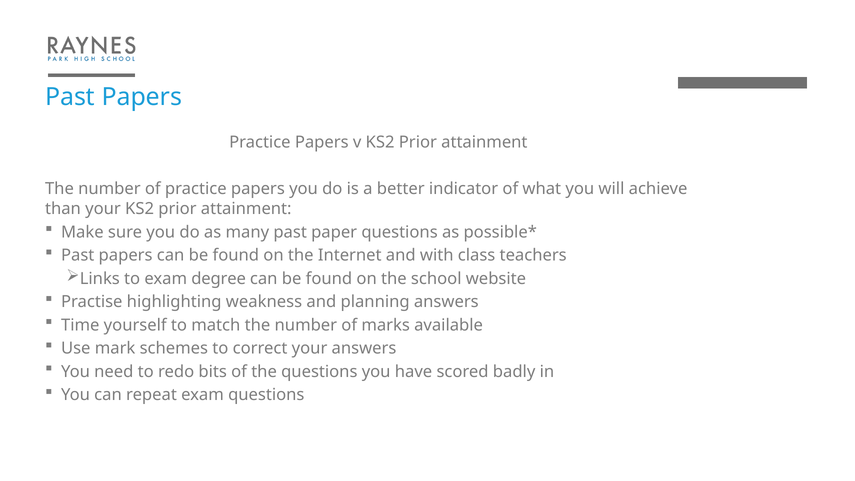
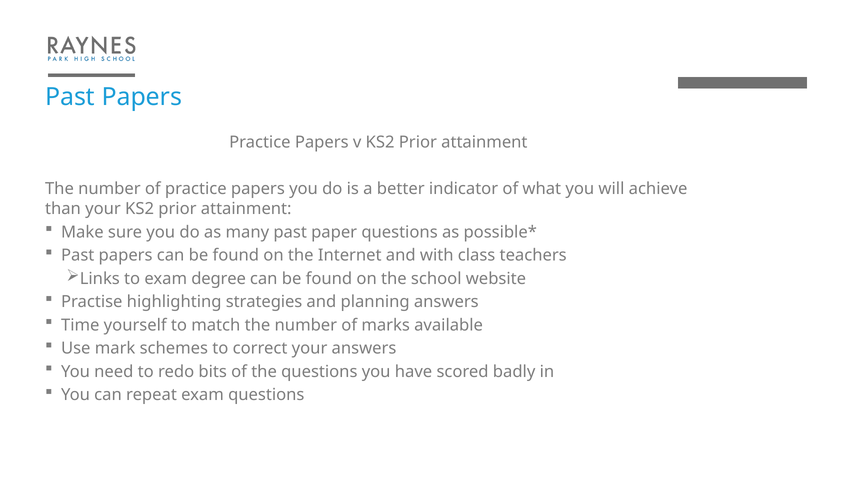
weakness: weakness -> strategies
